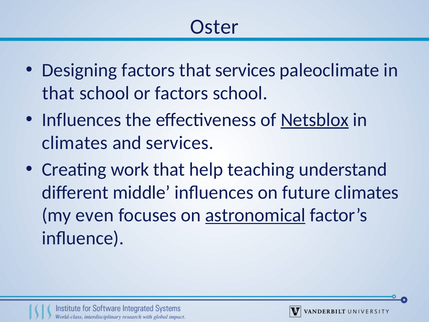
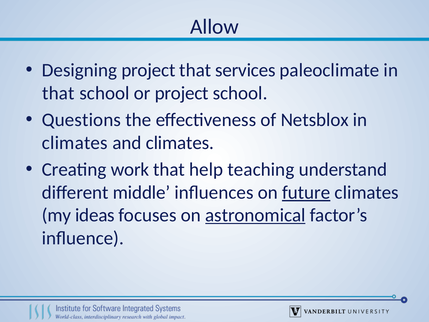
Oster: Oster -> Allow
Designing factors: factors -> project
or factors: factors -> project
Influences at (82, 120): Influences -> Questions
Netsblox underline: present -> none
and services: services -> climates
future underline: none -> present
even: even -> ideas
